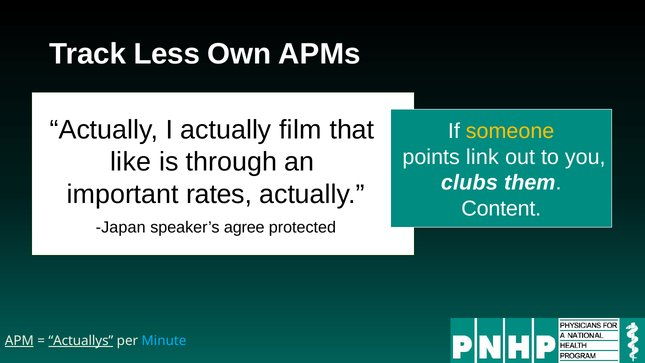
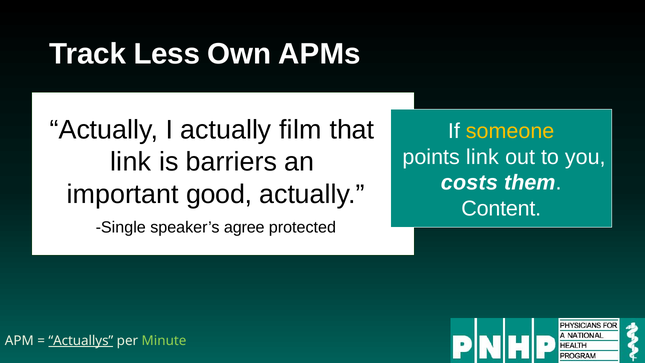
like at (131, 162): like -> link
through: through -> barriers
clubs: clubs -> costs
rates: rates -> good
Japan: Japan -> Single
APM underline: present -> none
Minute colour: light blue -> light green
